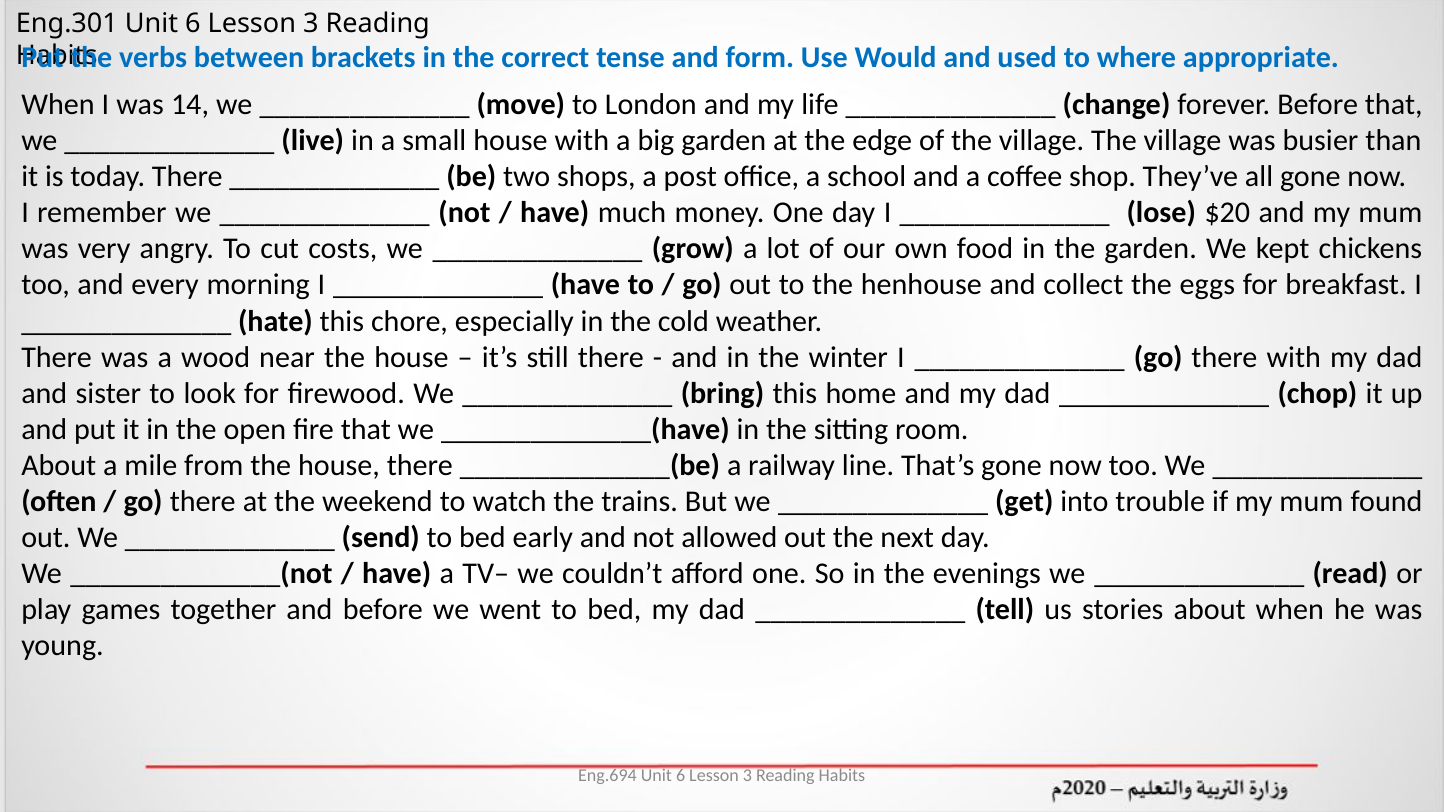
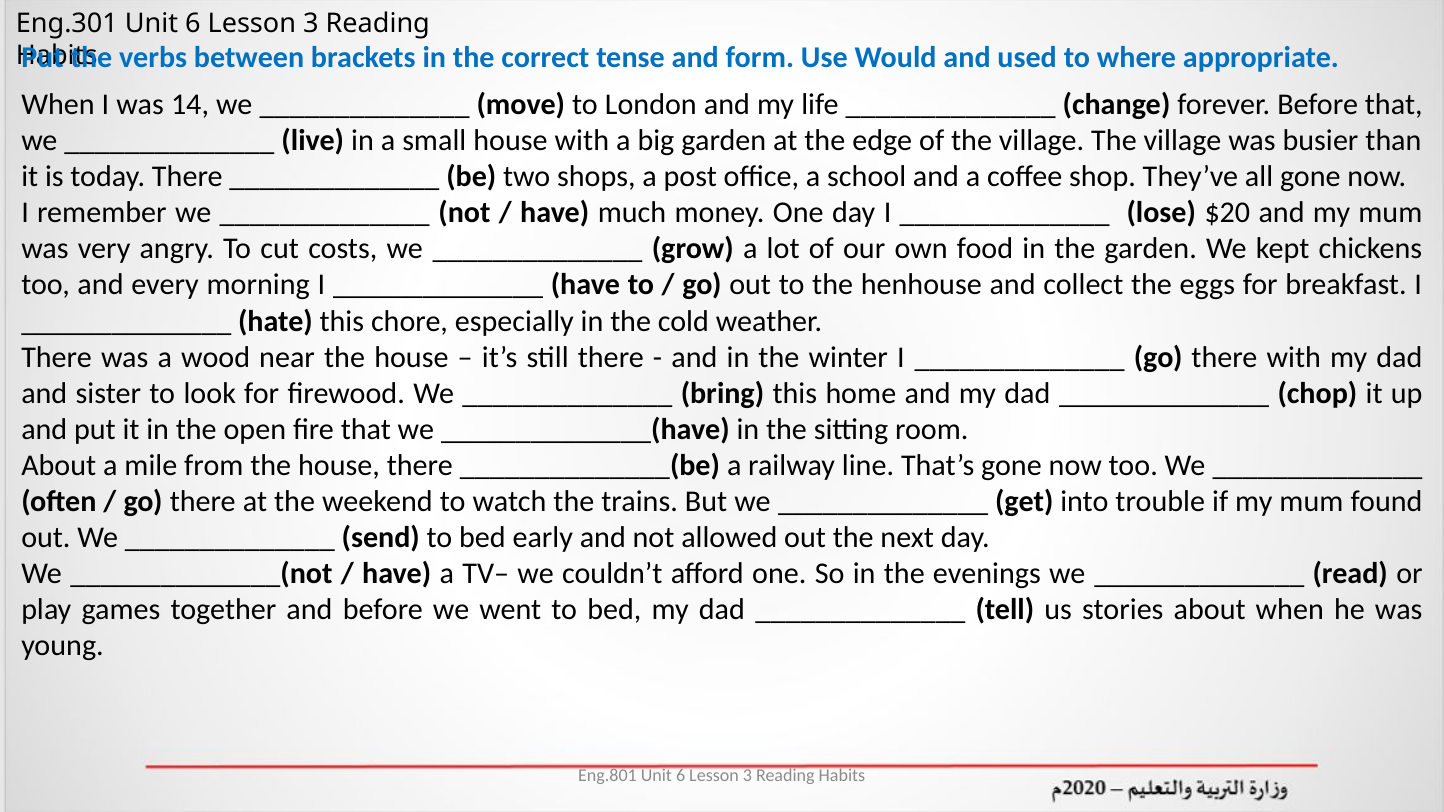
Eng.694: Eng.694 -> Eng.801
